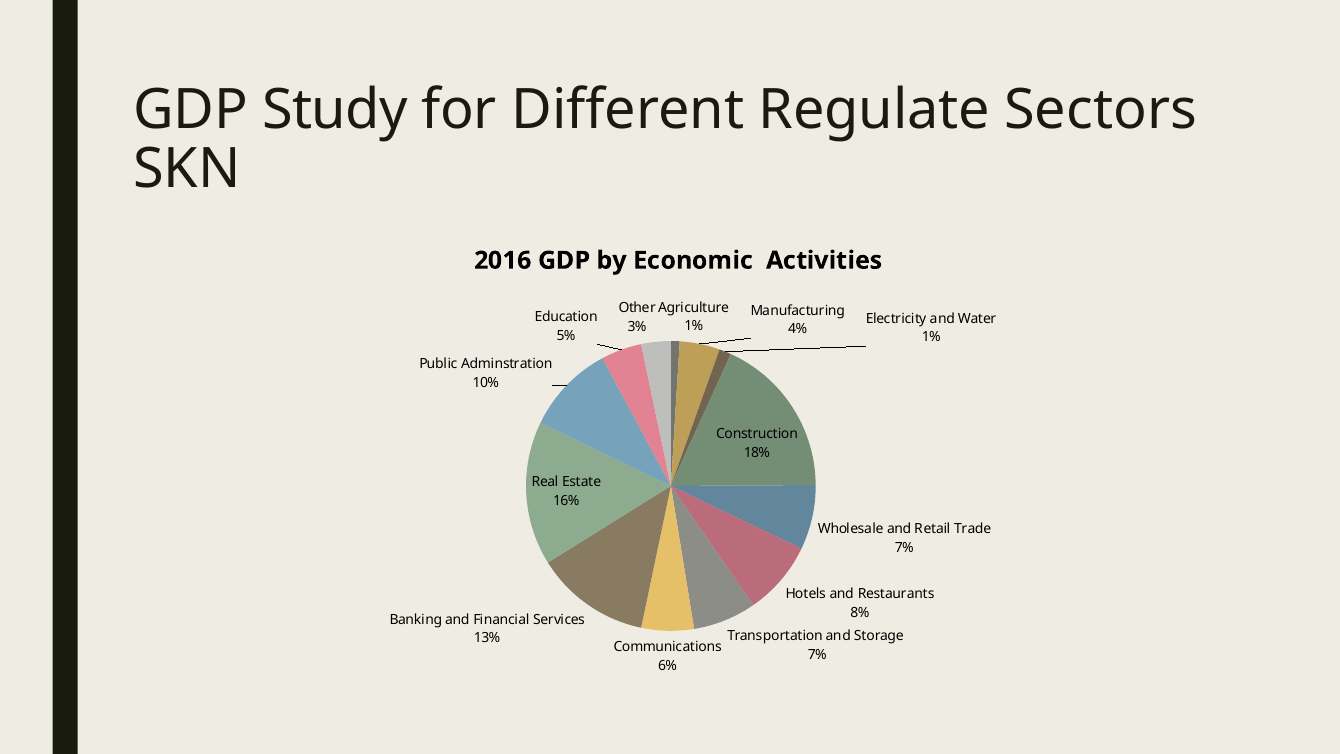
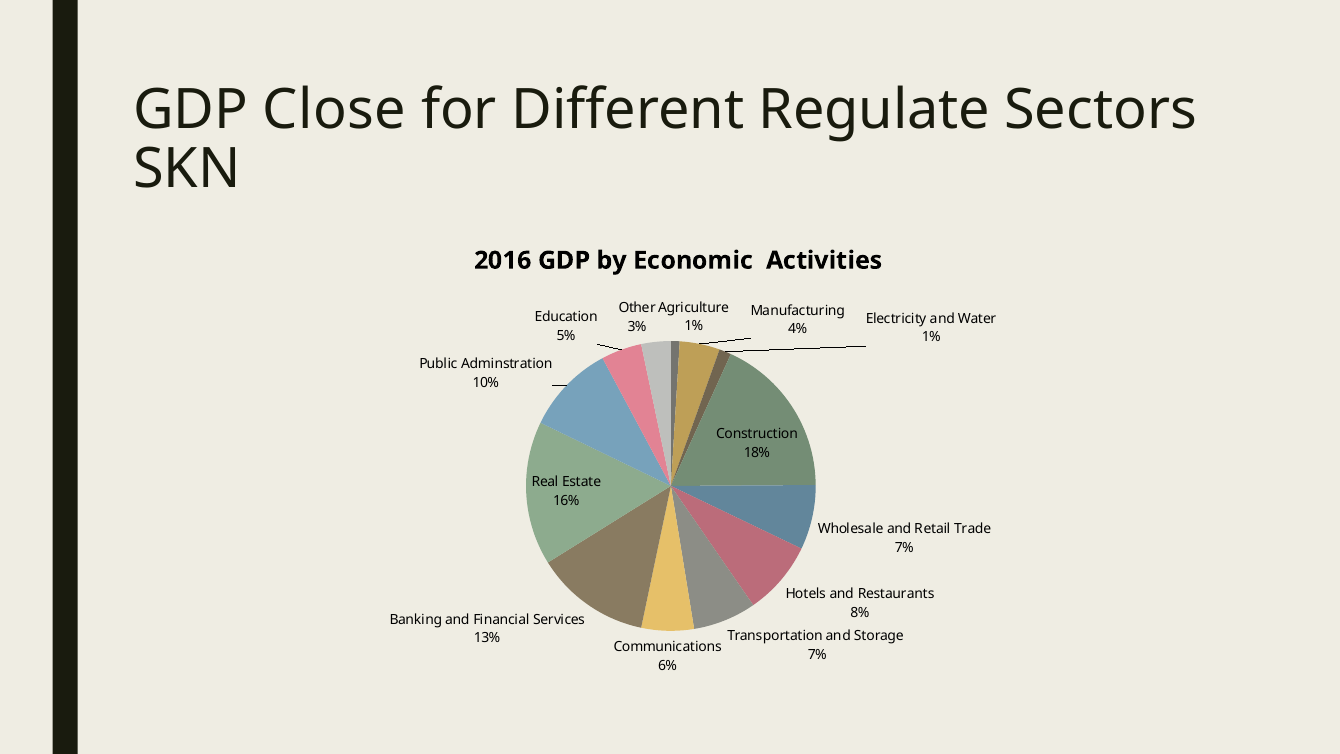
Study: Study -> Close
